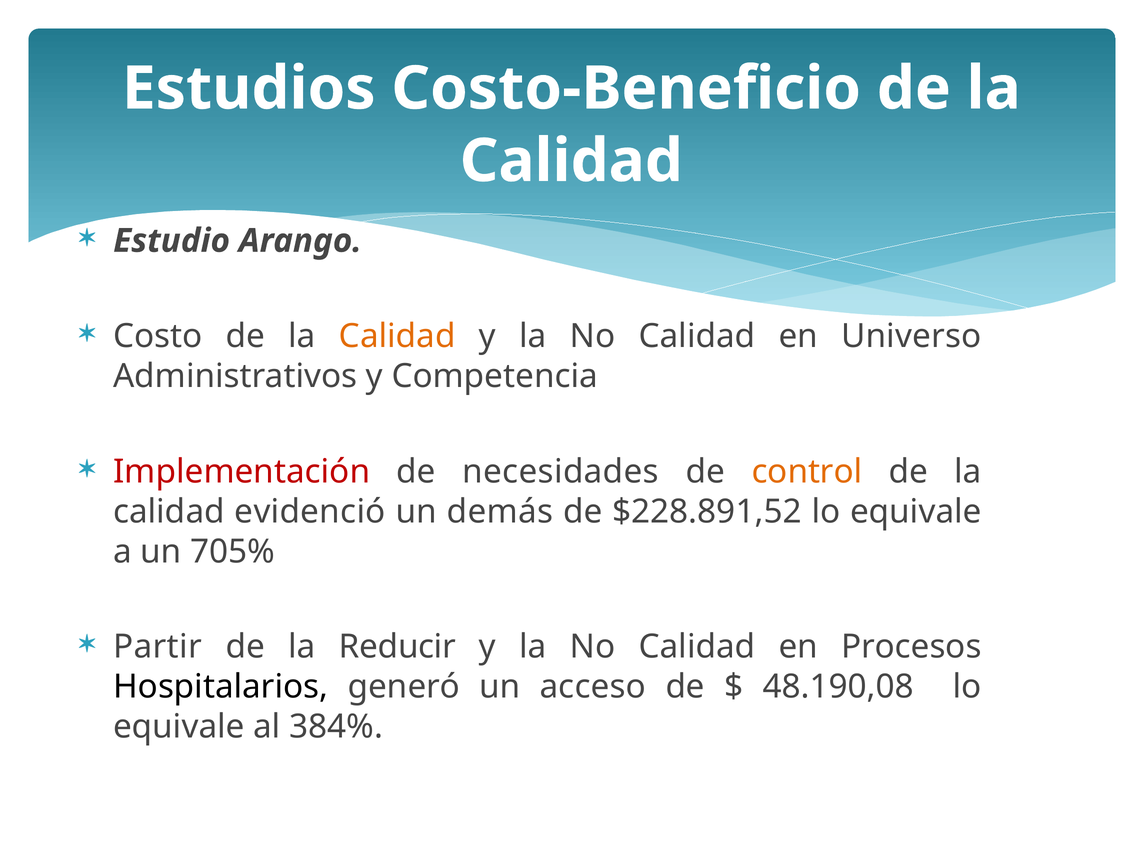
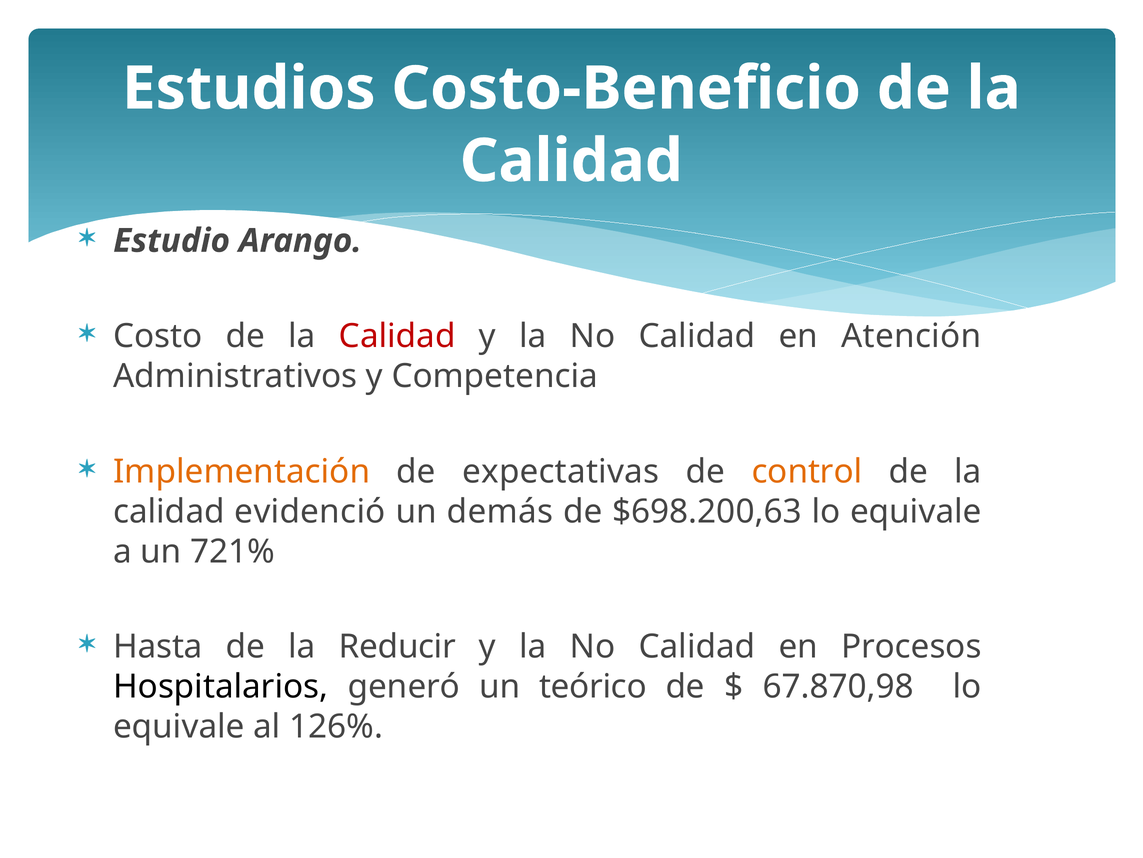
Calidad at (397, 336) colour: orange -> red
Universo: Universo -> Atención
Implementación colour: red -> orange
necesidades: necesidades -> expectativas
$228.891,52: $228.891,52 -> $698.200,63
705%: 705% -> 721%
Partir: Partir -> Hasta
acceso: acceso -> teórico
48.190,08: 48.190,08 -> 67.870,98
384%: 384% -> 126%
